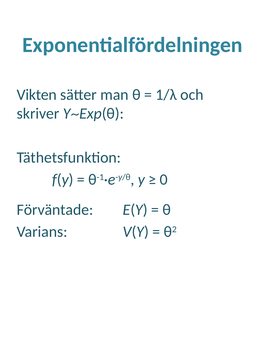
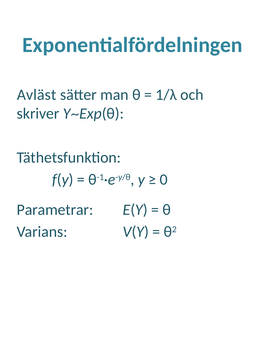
Vikten: Vikten -> Avläst
Förväntade: Förväntade -> Parametrar
